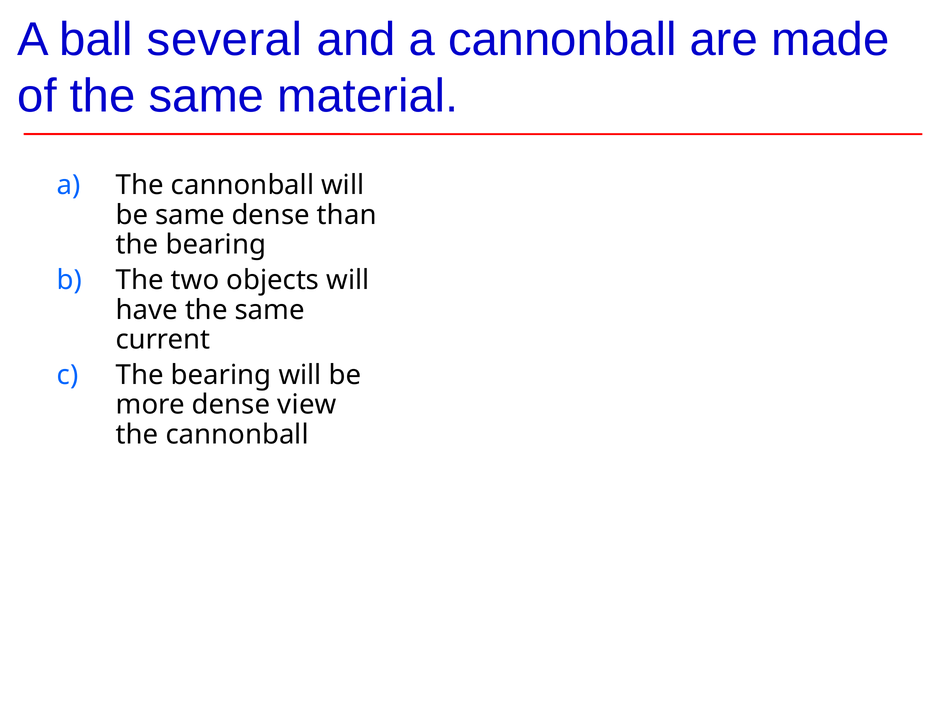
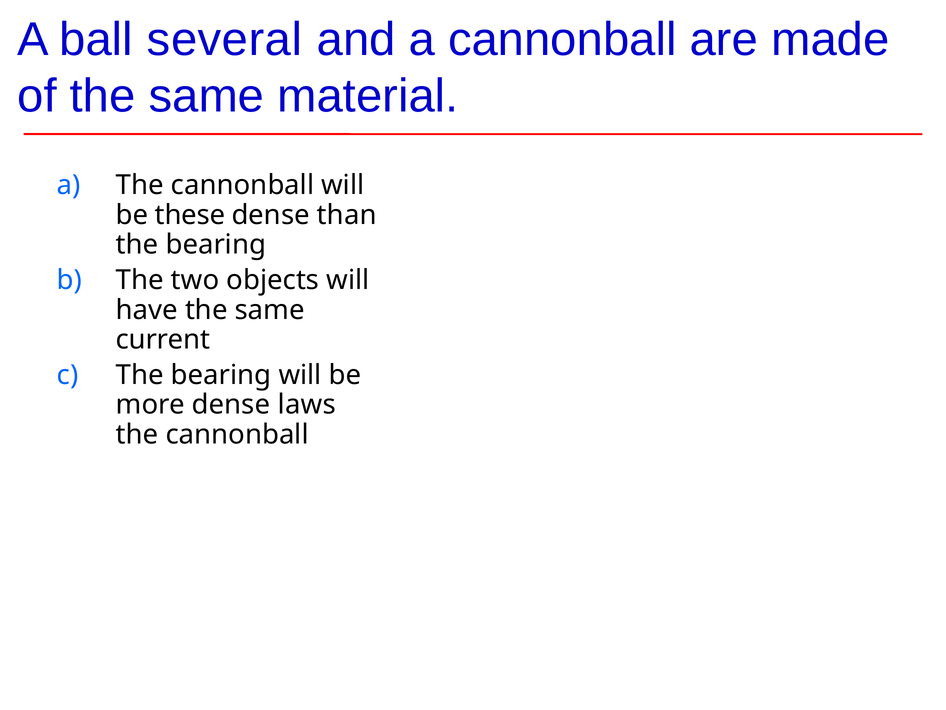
be same: same -> these
view: view -> laws
